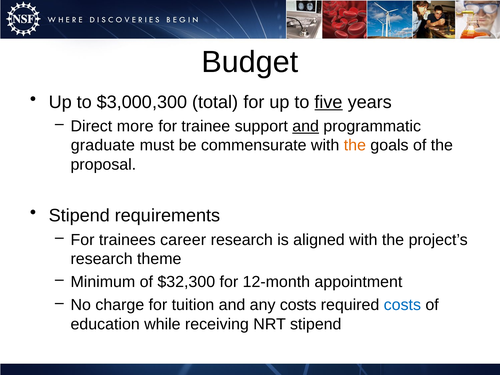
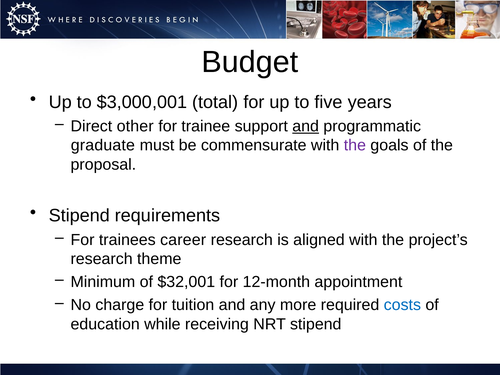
$3,000,300: $3,000,300 -> $3,000,001
five underline: present -> none
more: more -> other
the at (355, 145) colour: orange -> purple
$32,300: $32,300 -> $32,001
any costs: costs -> more
